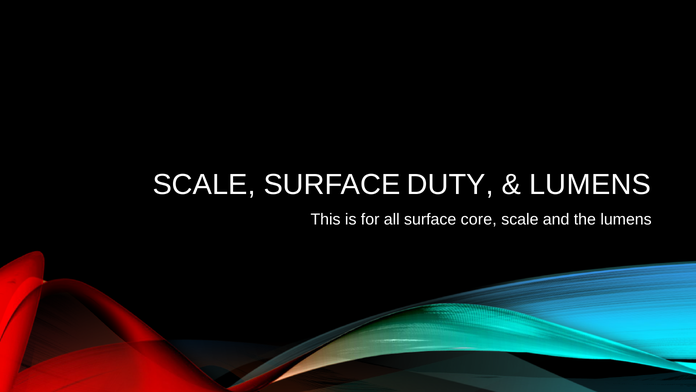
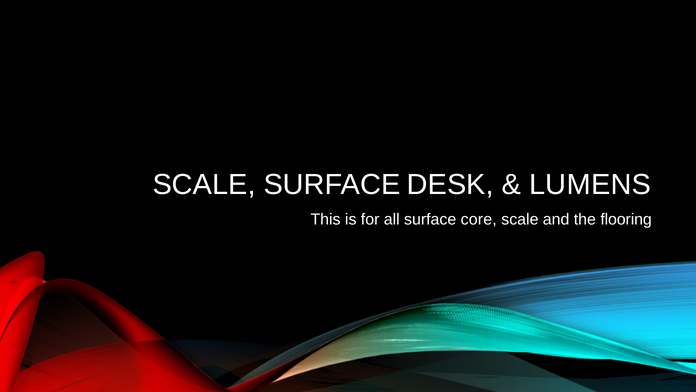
DUTY: DUTY -> DESK
the lumens: lumens -> flooring
